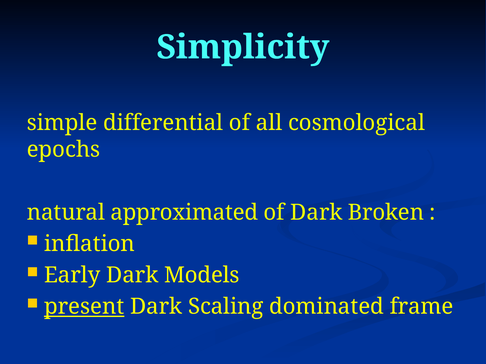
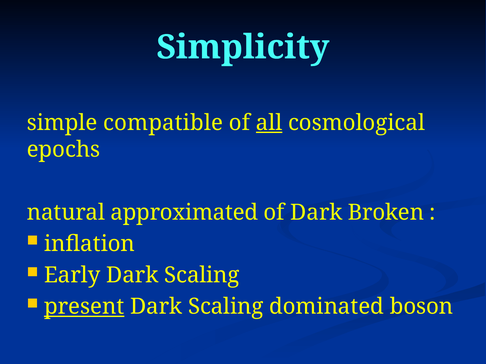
differential: differential -> compatible
all underline: none -> present
Early Dark Models: Models -> Scaling
frame: frame -> boson
